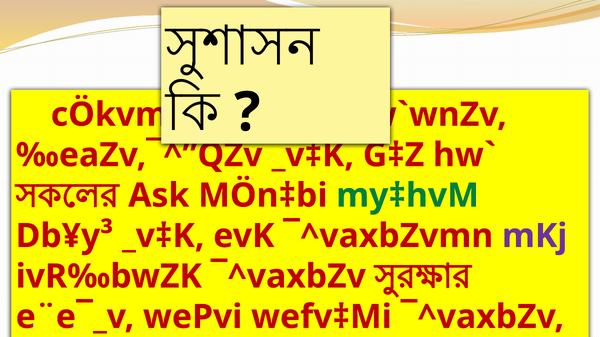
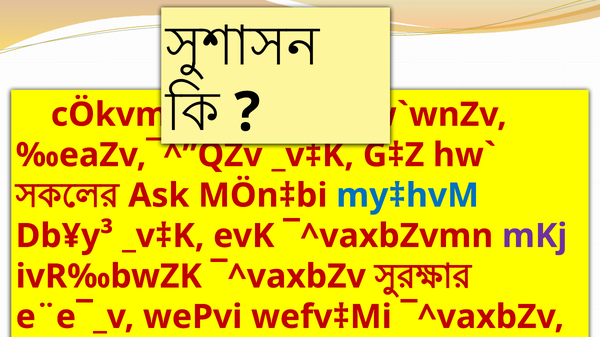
my‡hvM colour: green -> blue
